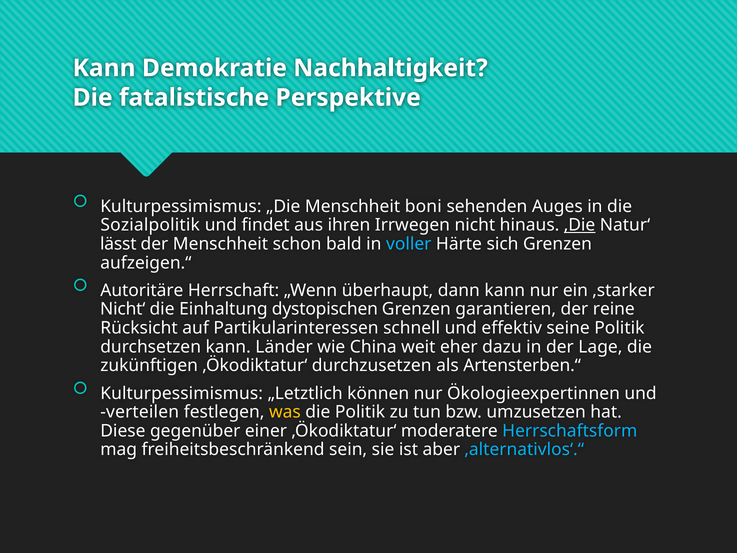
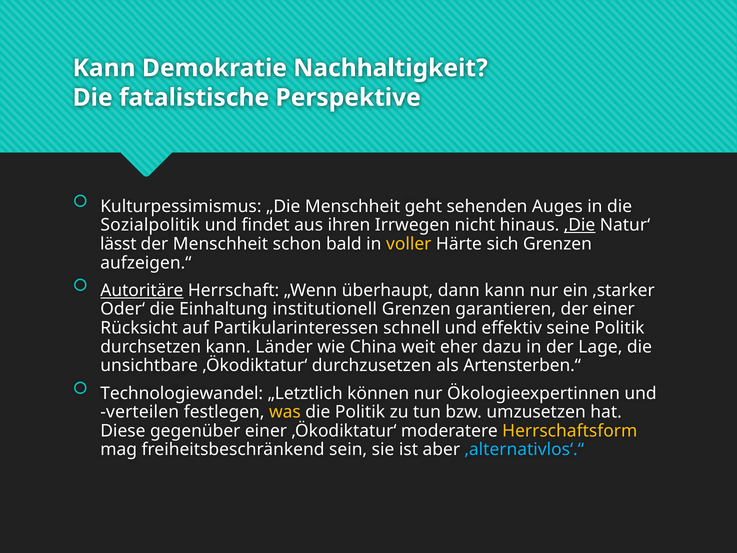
boni: boni -> geht
voller colour: light blue -> yellow
Autoritäre underline: none -> present
Nicht‘: Nicht‘ -> Oder‘
dystopischen: dystopischen -> institutionell
der reine: reine -> einer
zukünftigen: zukünftigen -> unsichtbare
Kulturpessimismus at (182, 393): Kulturpessimismus -> Technologiewandel
Herrschaftsform colour: light blue -> yellow
